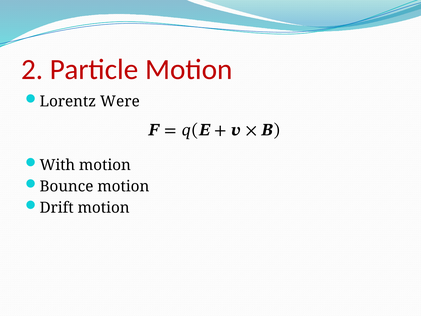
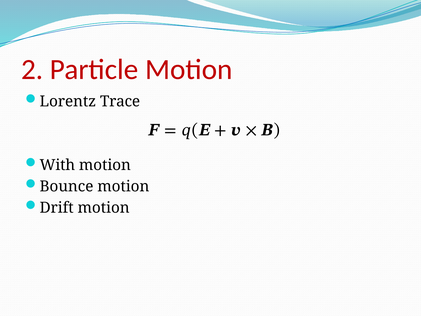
Were: Were -> Trace
